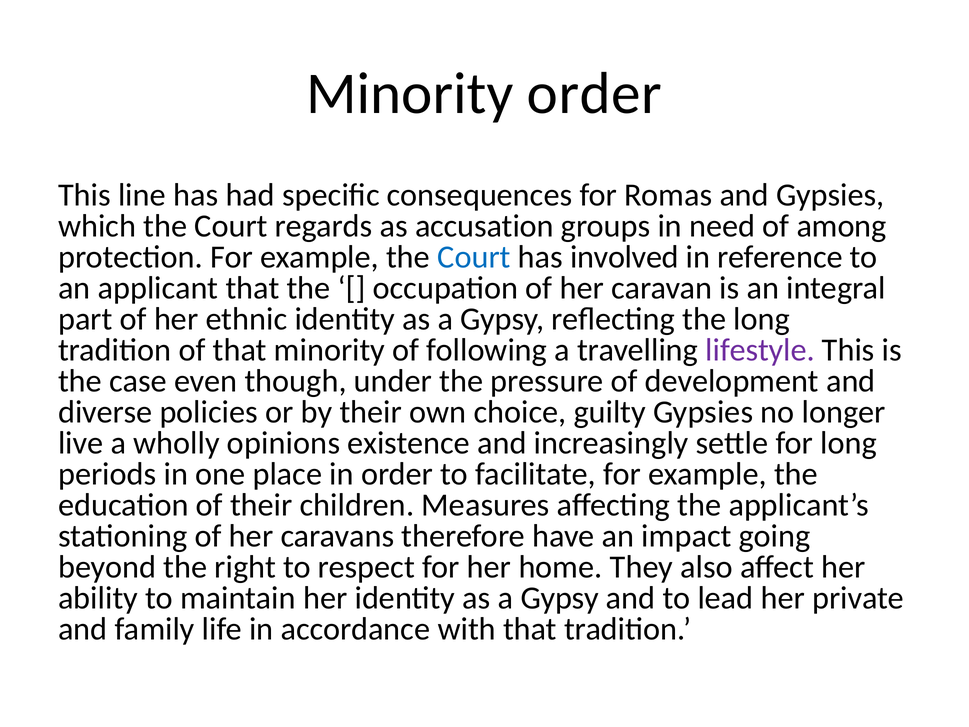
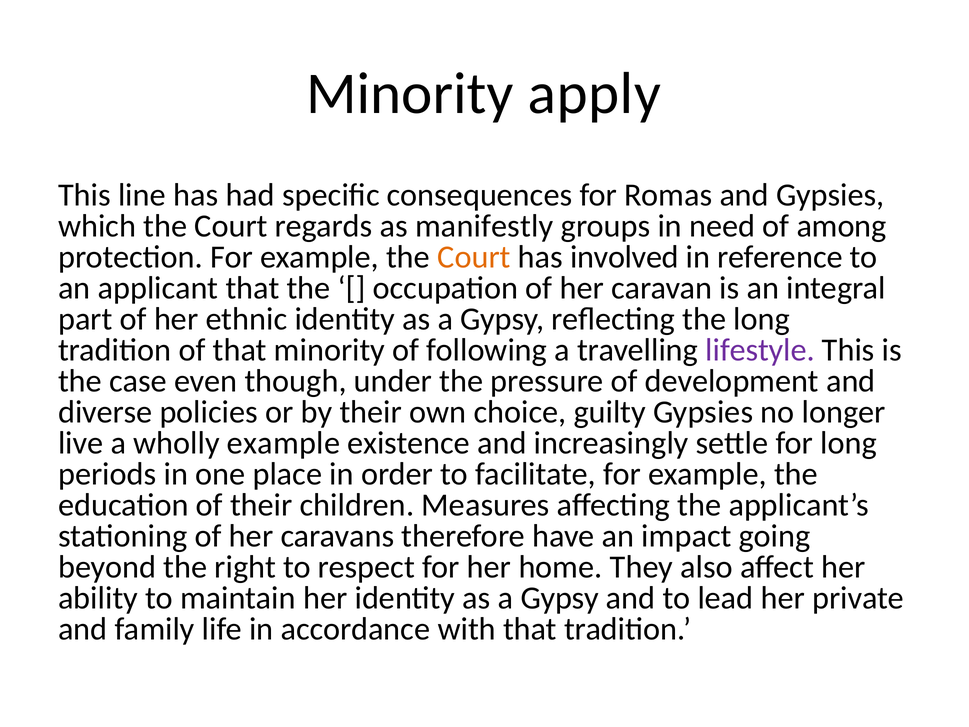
Minority order: order -> apply
accusation: accusation -> manifestly
Court at (474, 257) colour: blue -> orange
wholly opinions: opinions -> example
